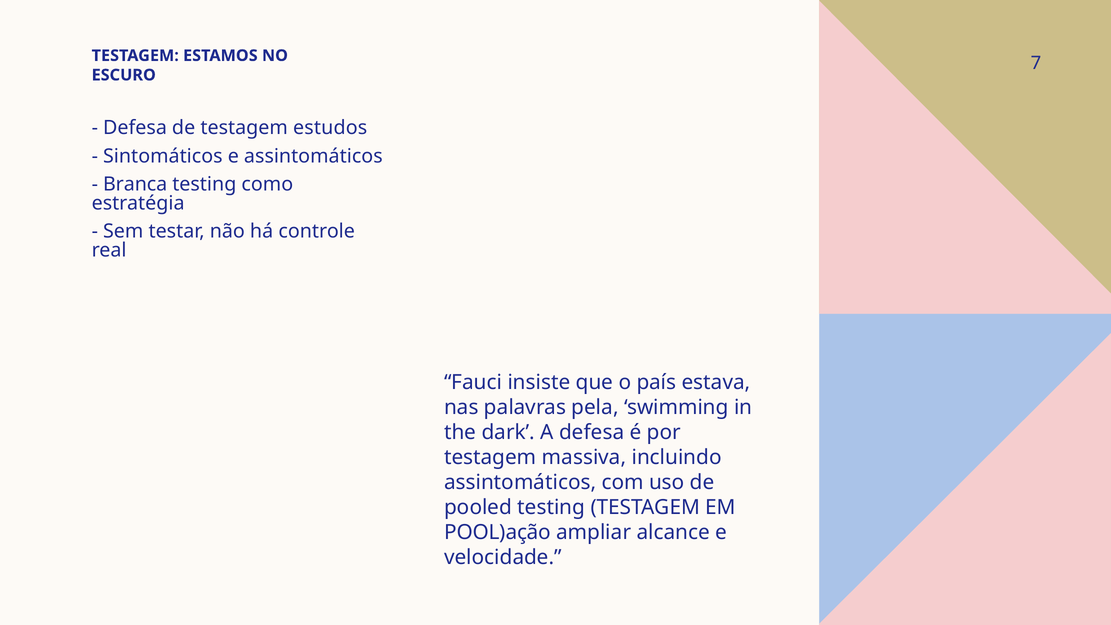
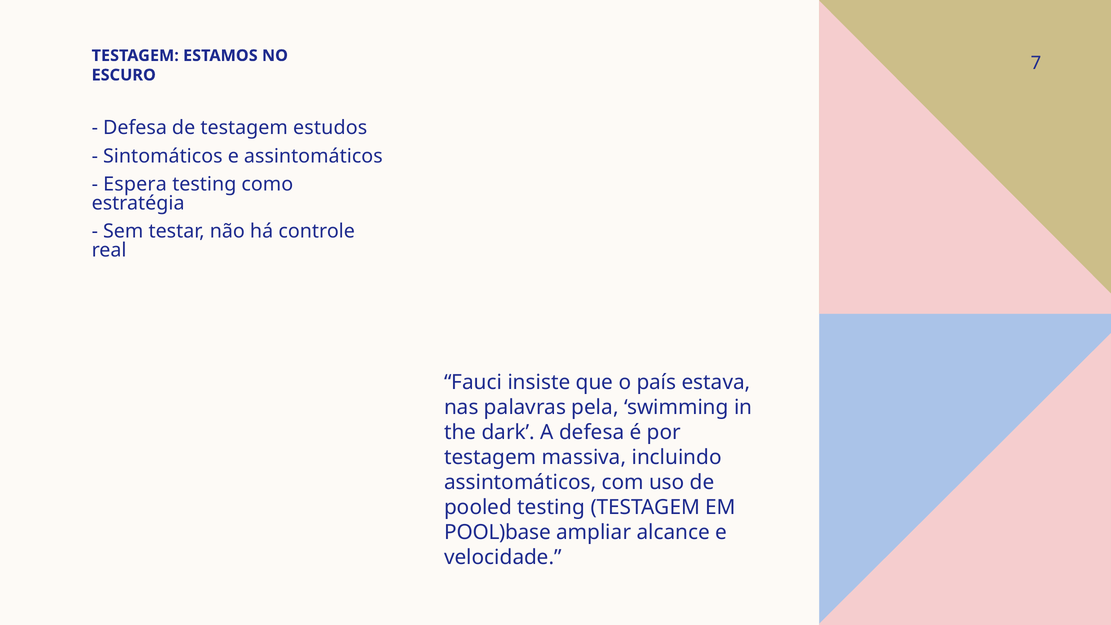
Branca: Branca -> Espera
POOL)ação: POOL)ação -> POOL)base
